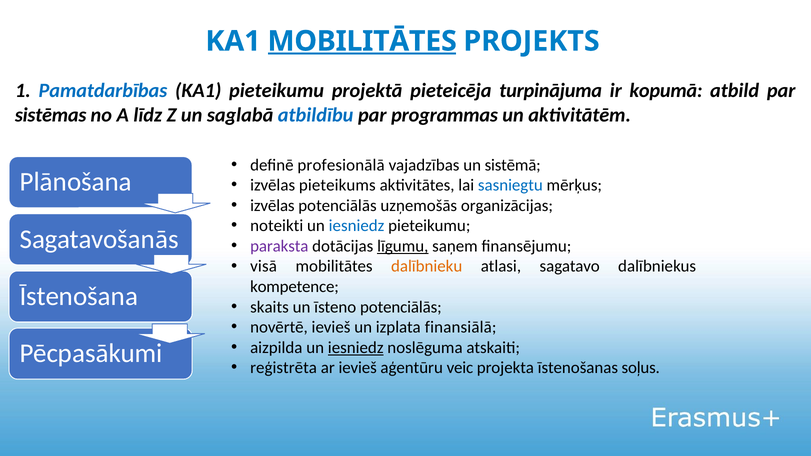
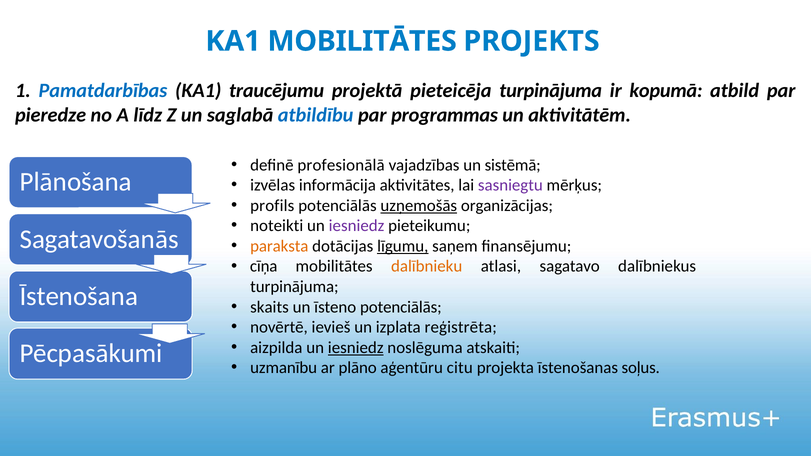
MOBILITĀTES at (362, 41) underline: present -> none
KA1 pieteikumu: pieteikumu -> traucējumu
sistēmas: sistēmas -> pieredze
pieteikums: pieteikums -> informācija
sasniegtu colour: blue -> purple
izvēlas at (272, 206): izvēlas -> profils
uzņemošās underline: none -> present
iesniedz at (357, 226) colour: blue -> purple
paraksta colour: purple -> orange
visā: visā -> cīņa
kompetence at (294, 287): kompetence -> turpinājuma
finansiālā: finansiālā -> reģistrēta
reģistrēta: reģistrēta -> uzmanību
ar ievieš: ievieš -> plāno
veic: veic -> citu
